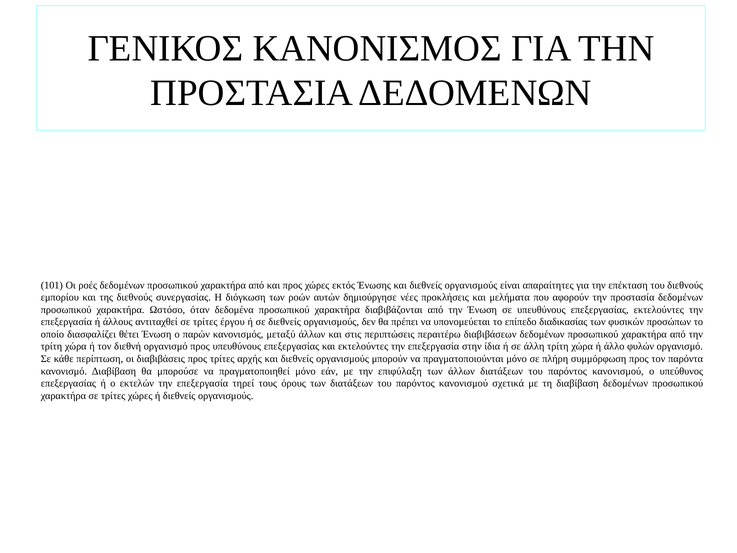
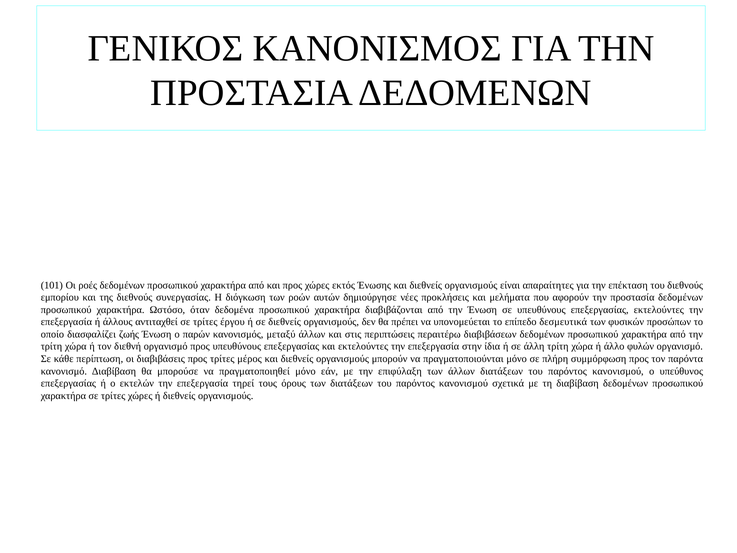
διαδικασίας: διαδικασίας -> δεσμευτικά
θέτει: θέτει -> ζωής
αρχής: αρχής -> μέρος
